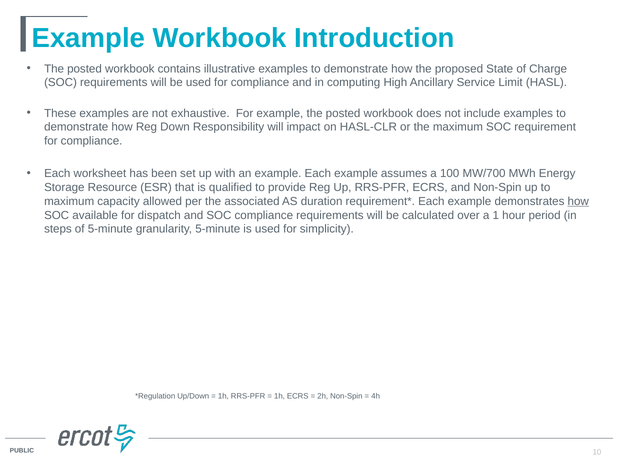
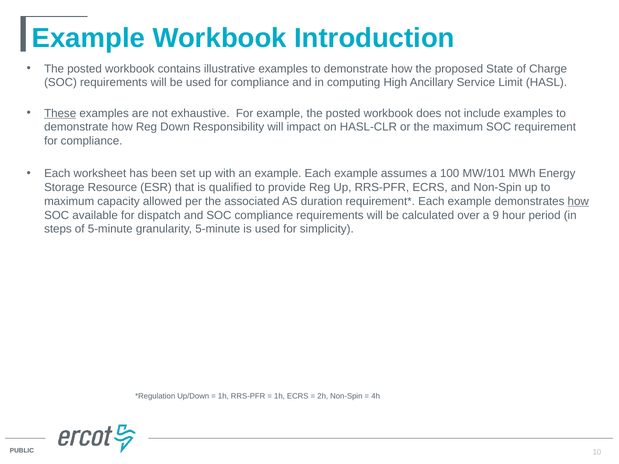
These underline: none -> present
MW/700: MW/700 -> MW/101
1: 1 -> 9
